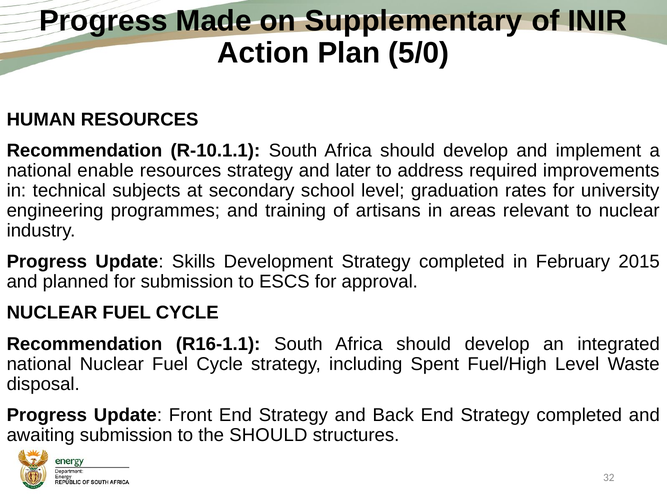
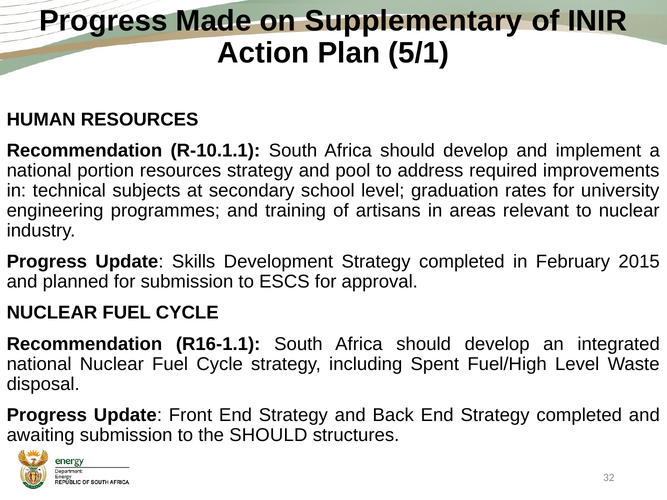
5/0: 5/0 -> 5/1
enable: enable -> portion
later: later -> pool
